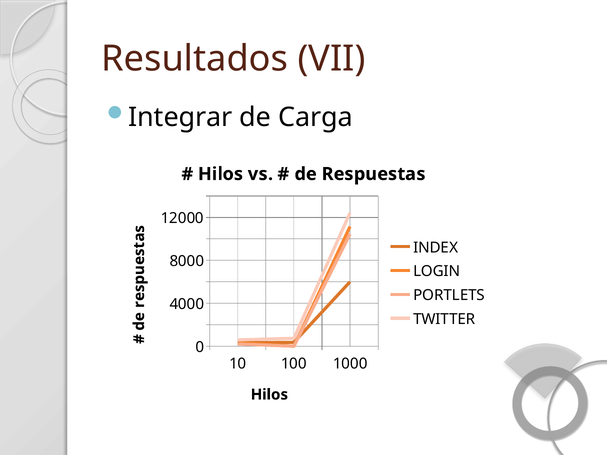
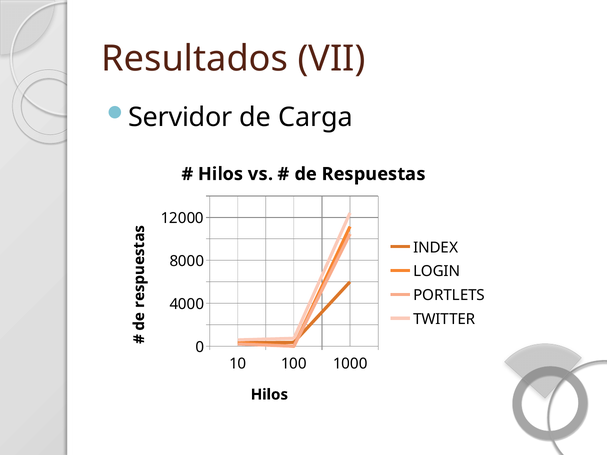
Integrar: Integrar -> Servidor
